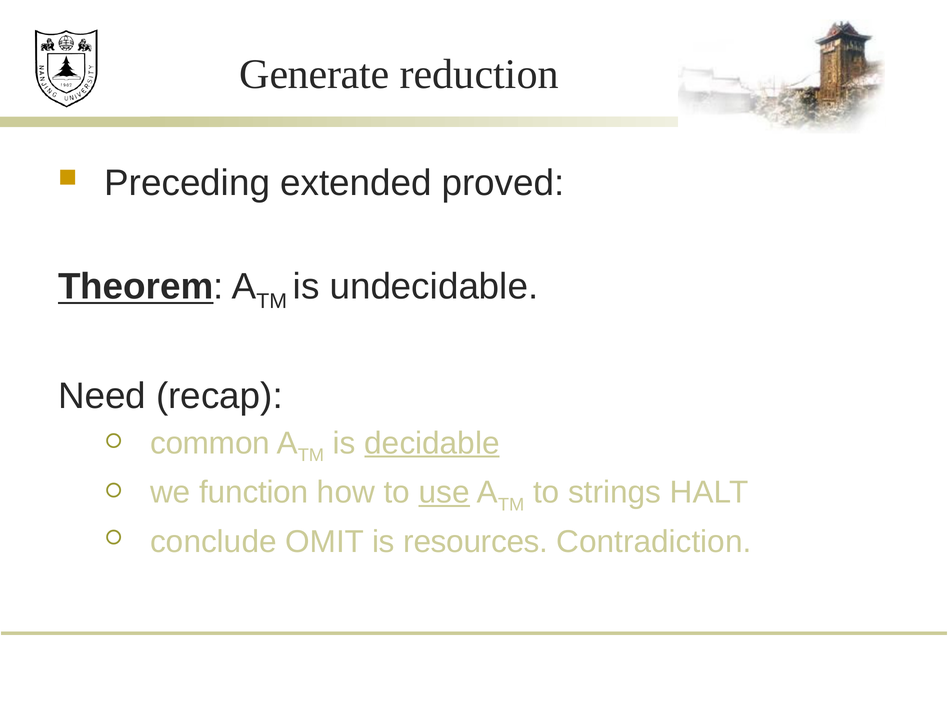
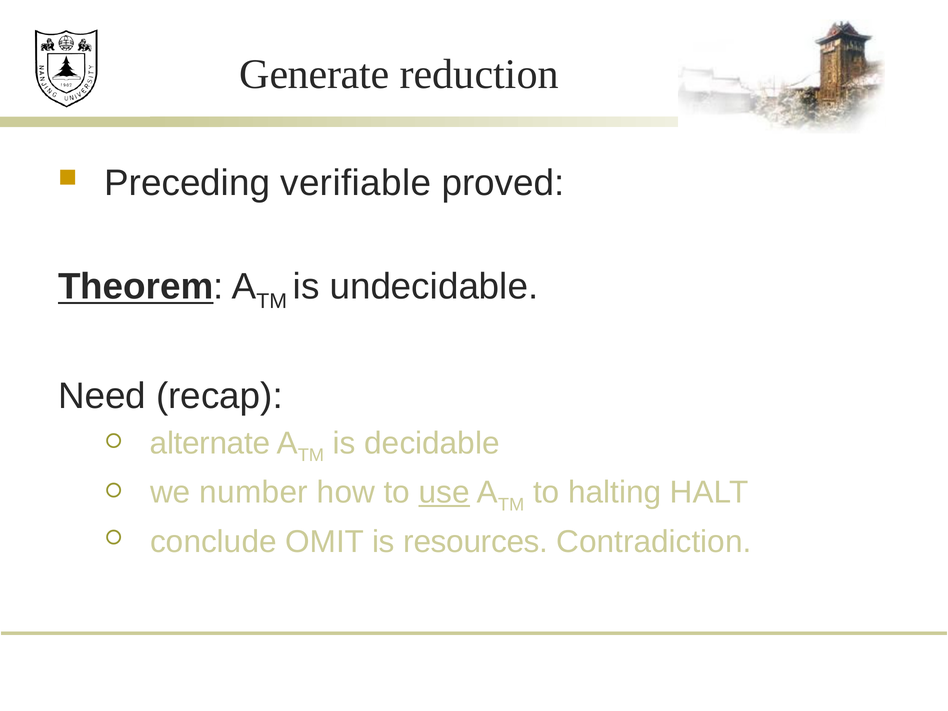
extended: extended -> verifiable
common: common -> alternate
decidable underline: present -> none
function: function -> number
strings: strings -> halting
